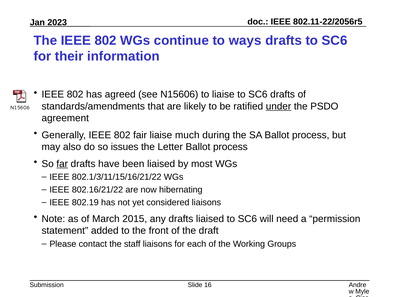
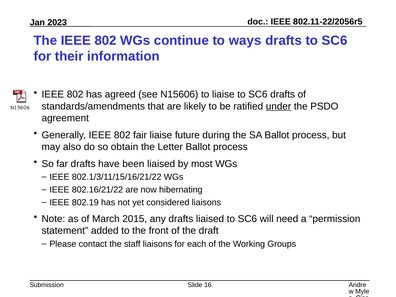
much: much -> future
issues: issues -> obtain
far underline: present -> none
